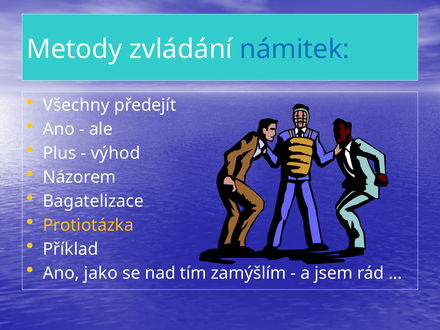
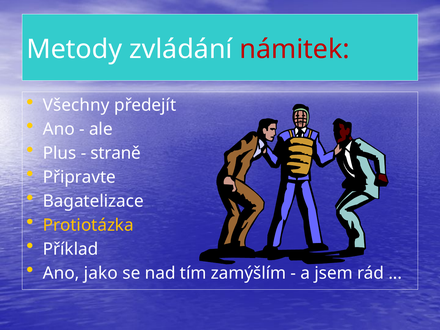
námitek colour: blue -> red
výhod: výhod -> straně
Názorem: Názorem -> Připravte
